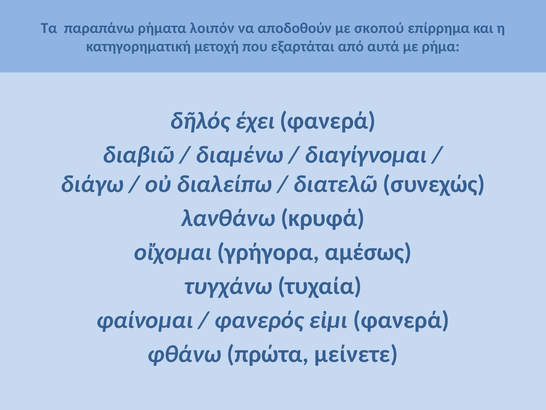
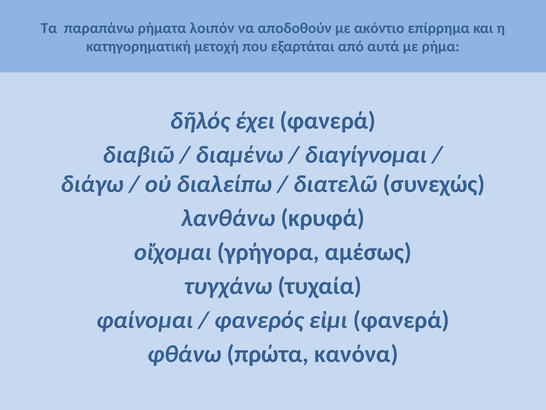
σκοπού: σκοπού -> ακόντιο
μείνετε: μείνετε -> κανόνα
